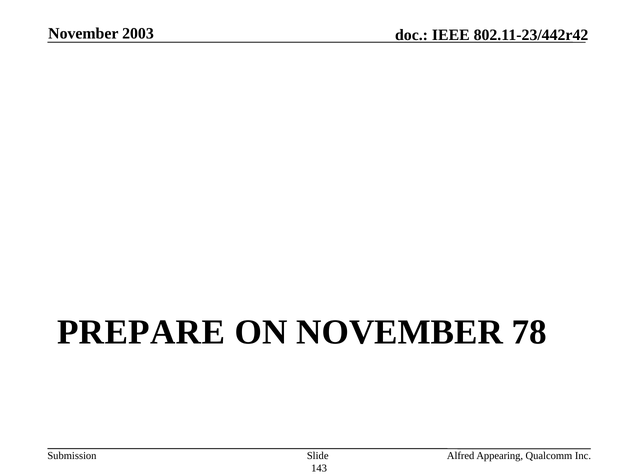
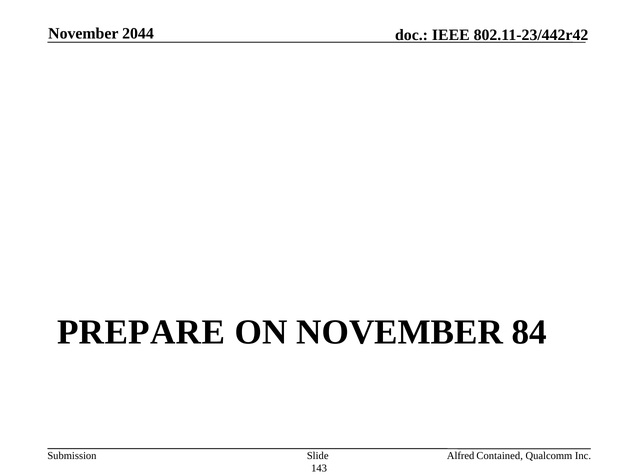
2003: 2003 -> 2044
78: 78 -> 84
Appearing: Appearing -> Contained
